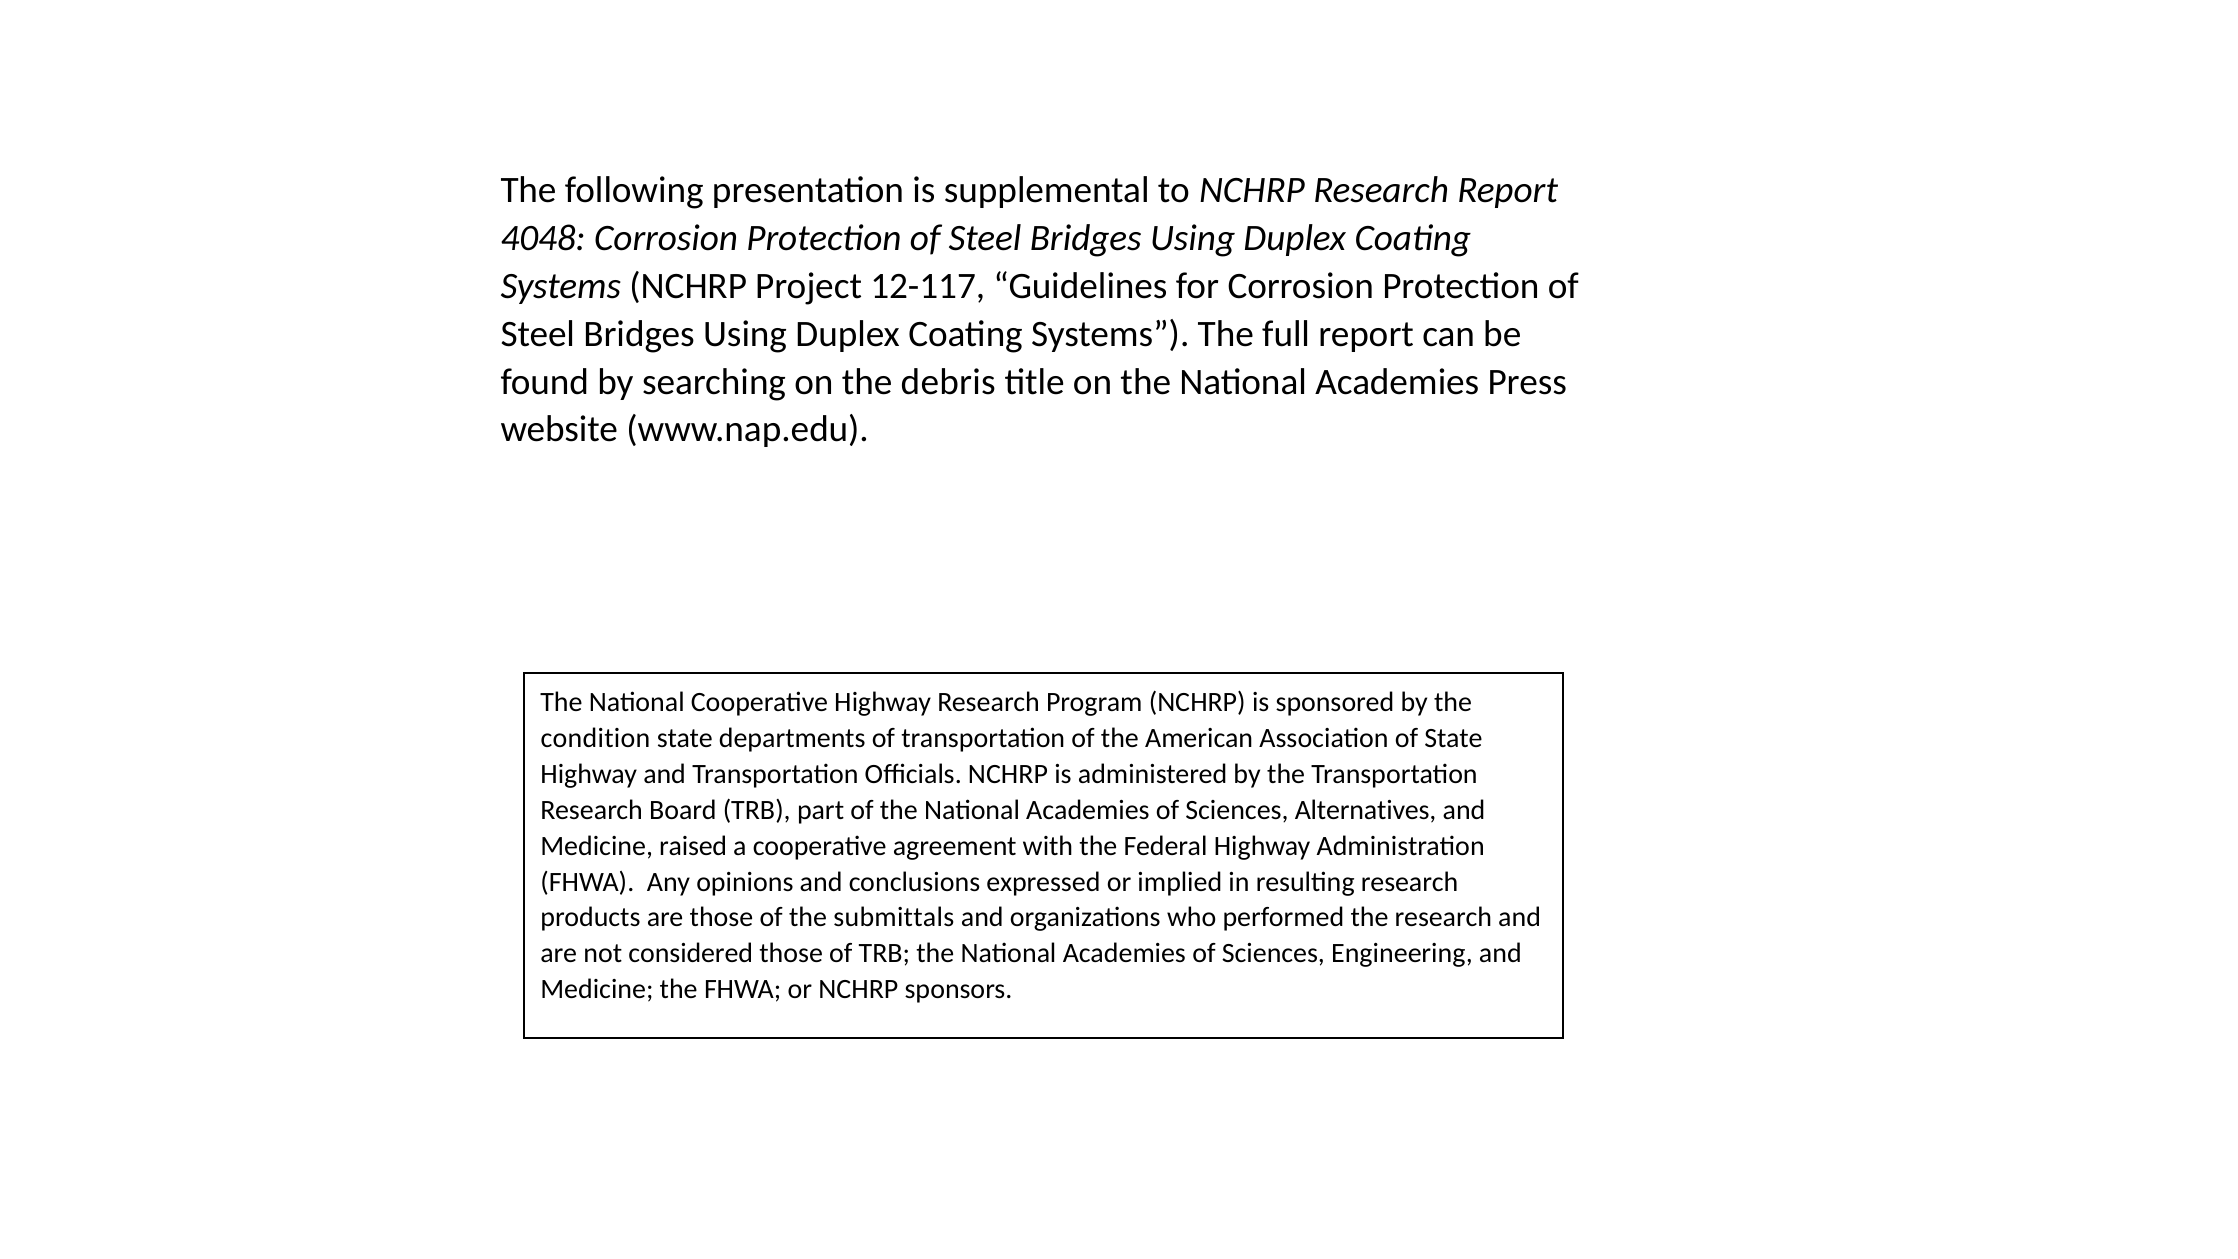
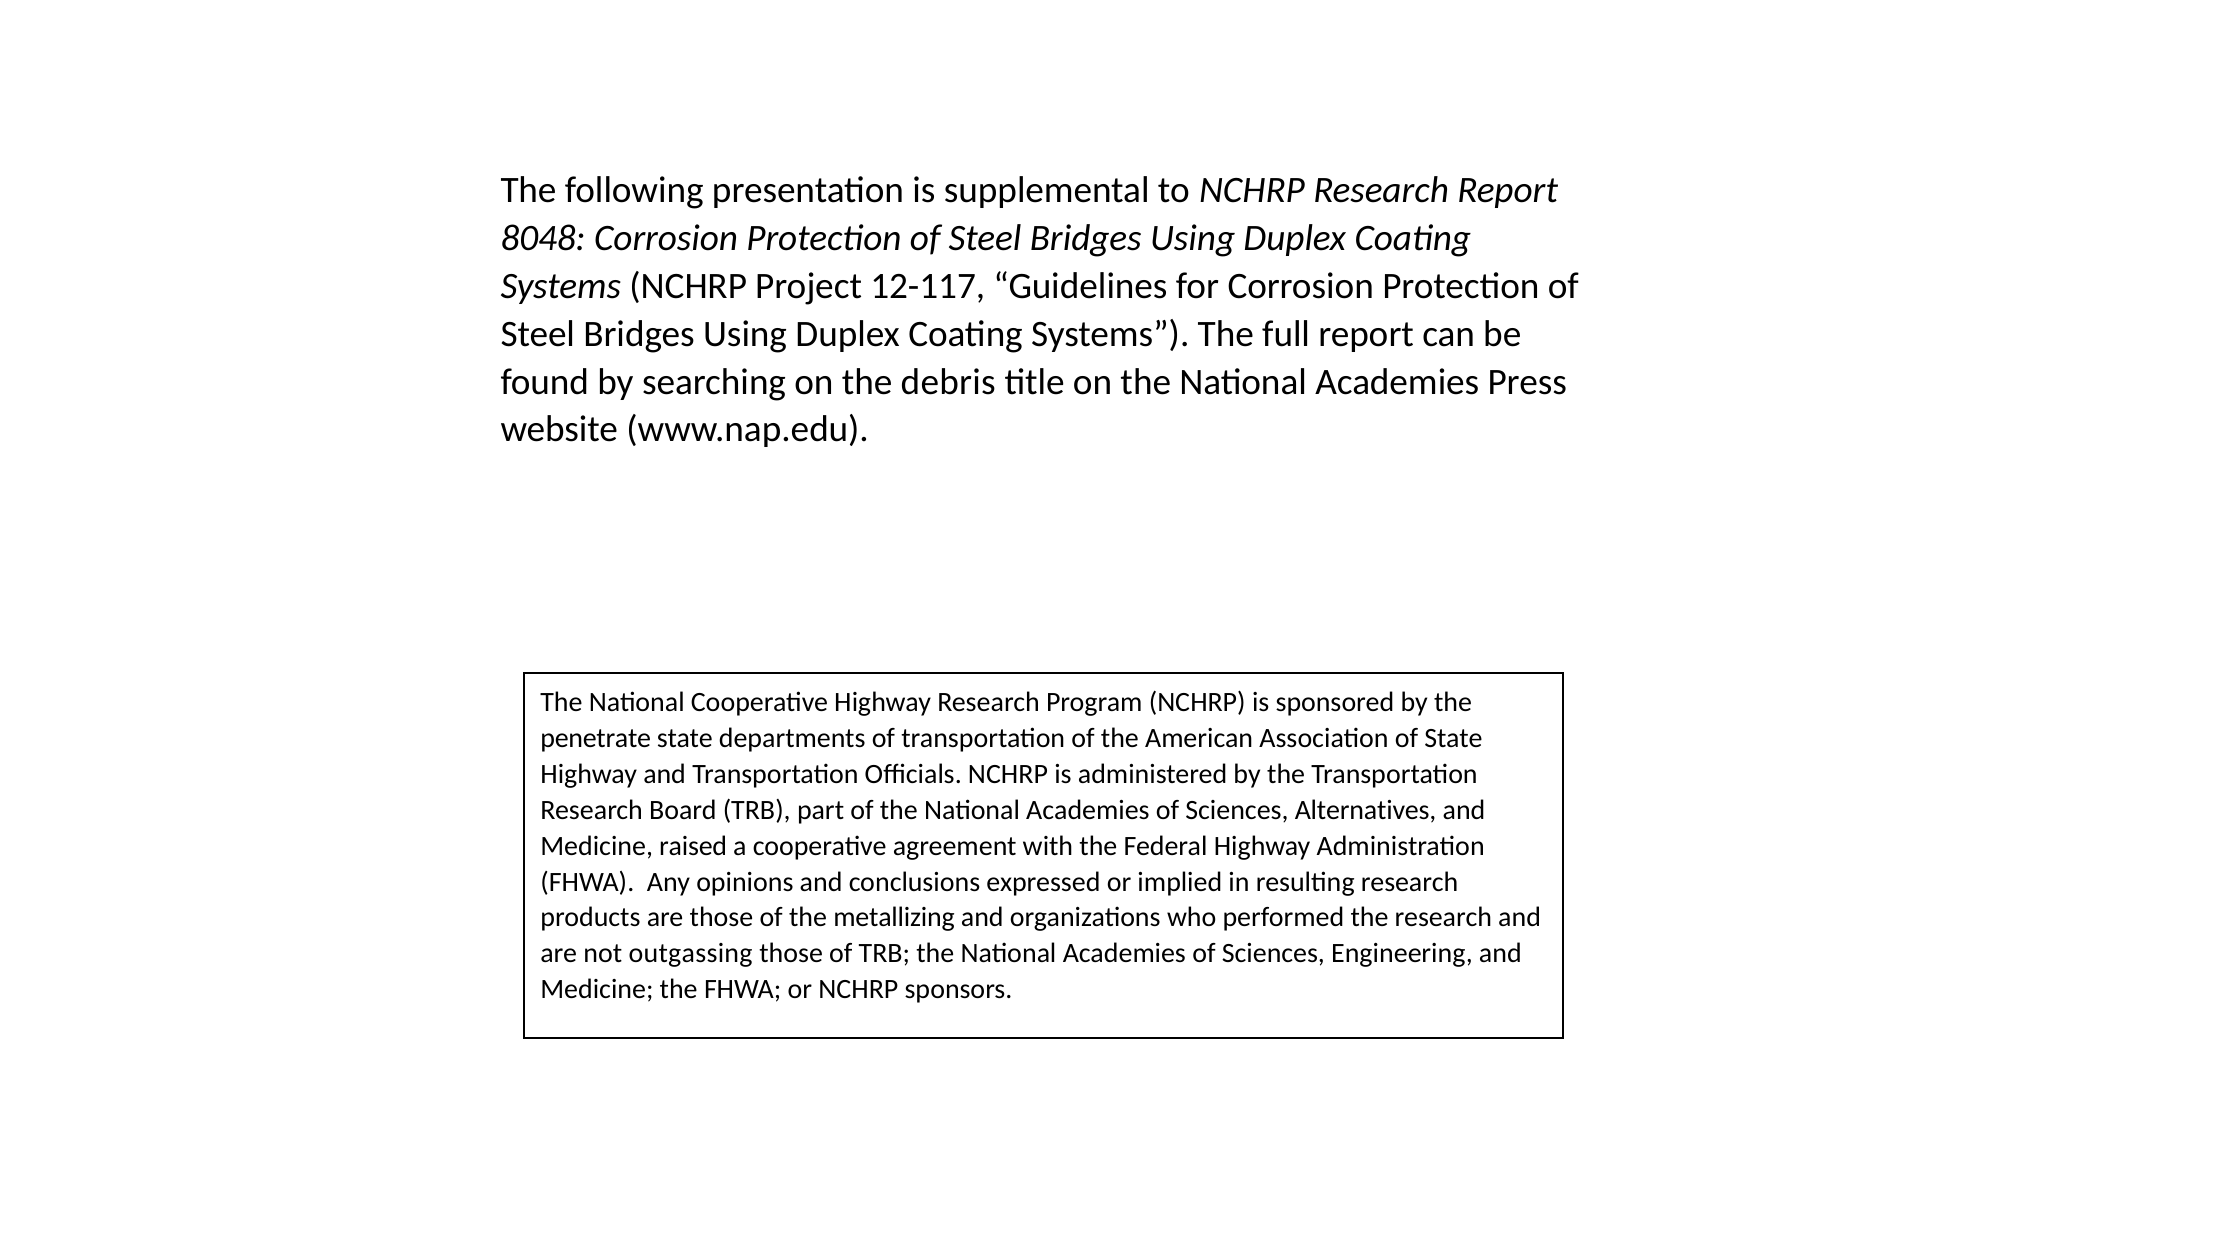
4048: 4048 -> 8048
condition: condition -> penetrate
submittals: submittals -> metallizing
considered: considered -> outgassing
